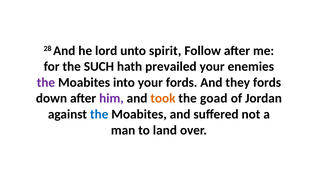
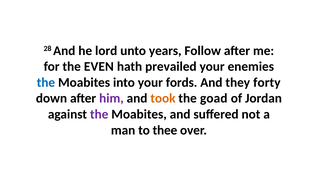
spirit: spirit -> years
SUCH: SUCH -> EVEN
the at (46, 82) colour: purple -> blue
they fords: fords -> forty
the at (99, 114) colour: blue -> purple
land: land -> thee
